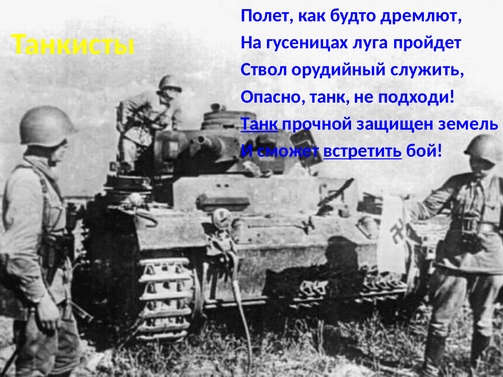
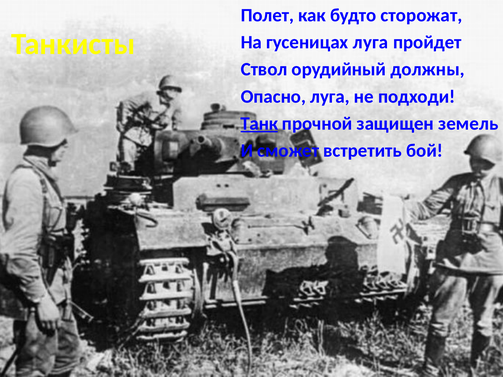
дремлют: дремлют -> сторожат
служить: служить -> должны
Опасно танк: танк -> луга
встретить underline: present -> none
